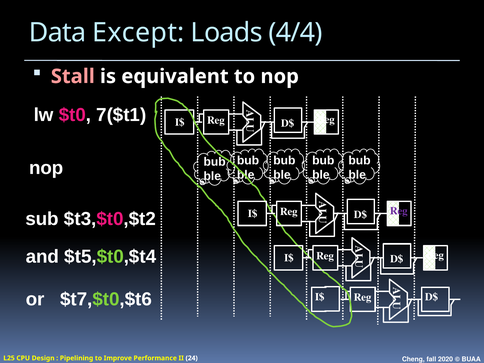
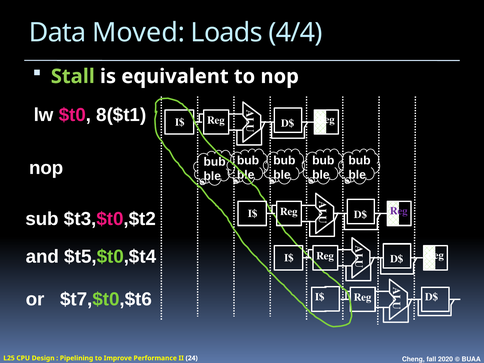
Except: Except -> Moved
Stall colour: pink -> light green
7($t1: 7($t1 -> 8($t1
